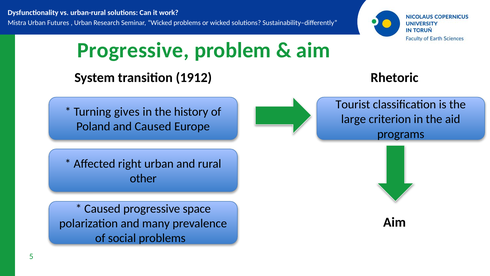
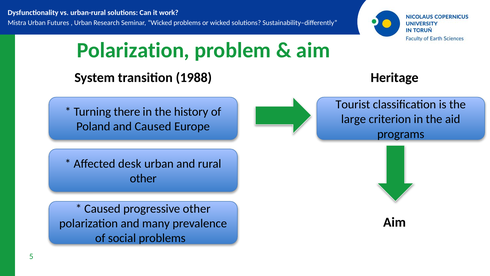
Progressive at (133, 50): Progressive -> Polarization
1912: 1912 -> 1988
Rhetoric: Rhetoric -> Heritage
gives: gives -> there
right: right -> desk
progressive space: space -> other
